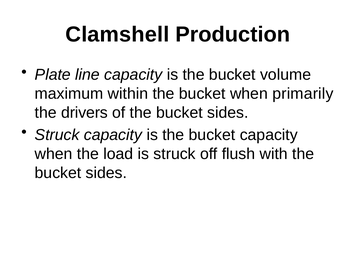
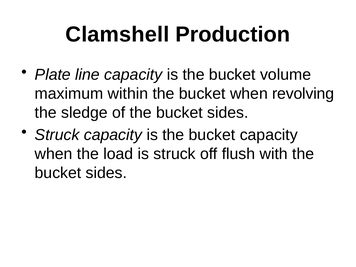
primarily: primarily -> revolving
drivers: drivers -> sledge
